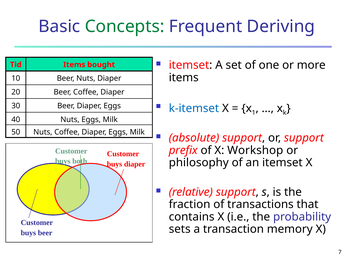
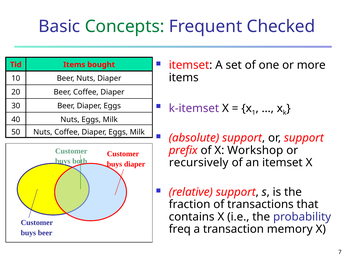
Deriving: Deriving -> Checked
k-itemset colour: blue -> purple
philosophy: philosophy -> recursively
sets: sets -> freq
